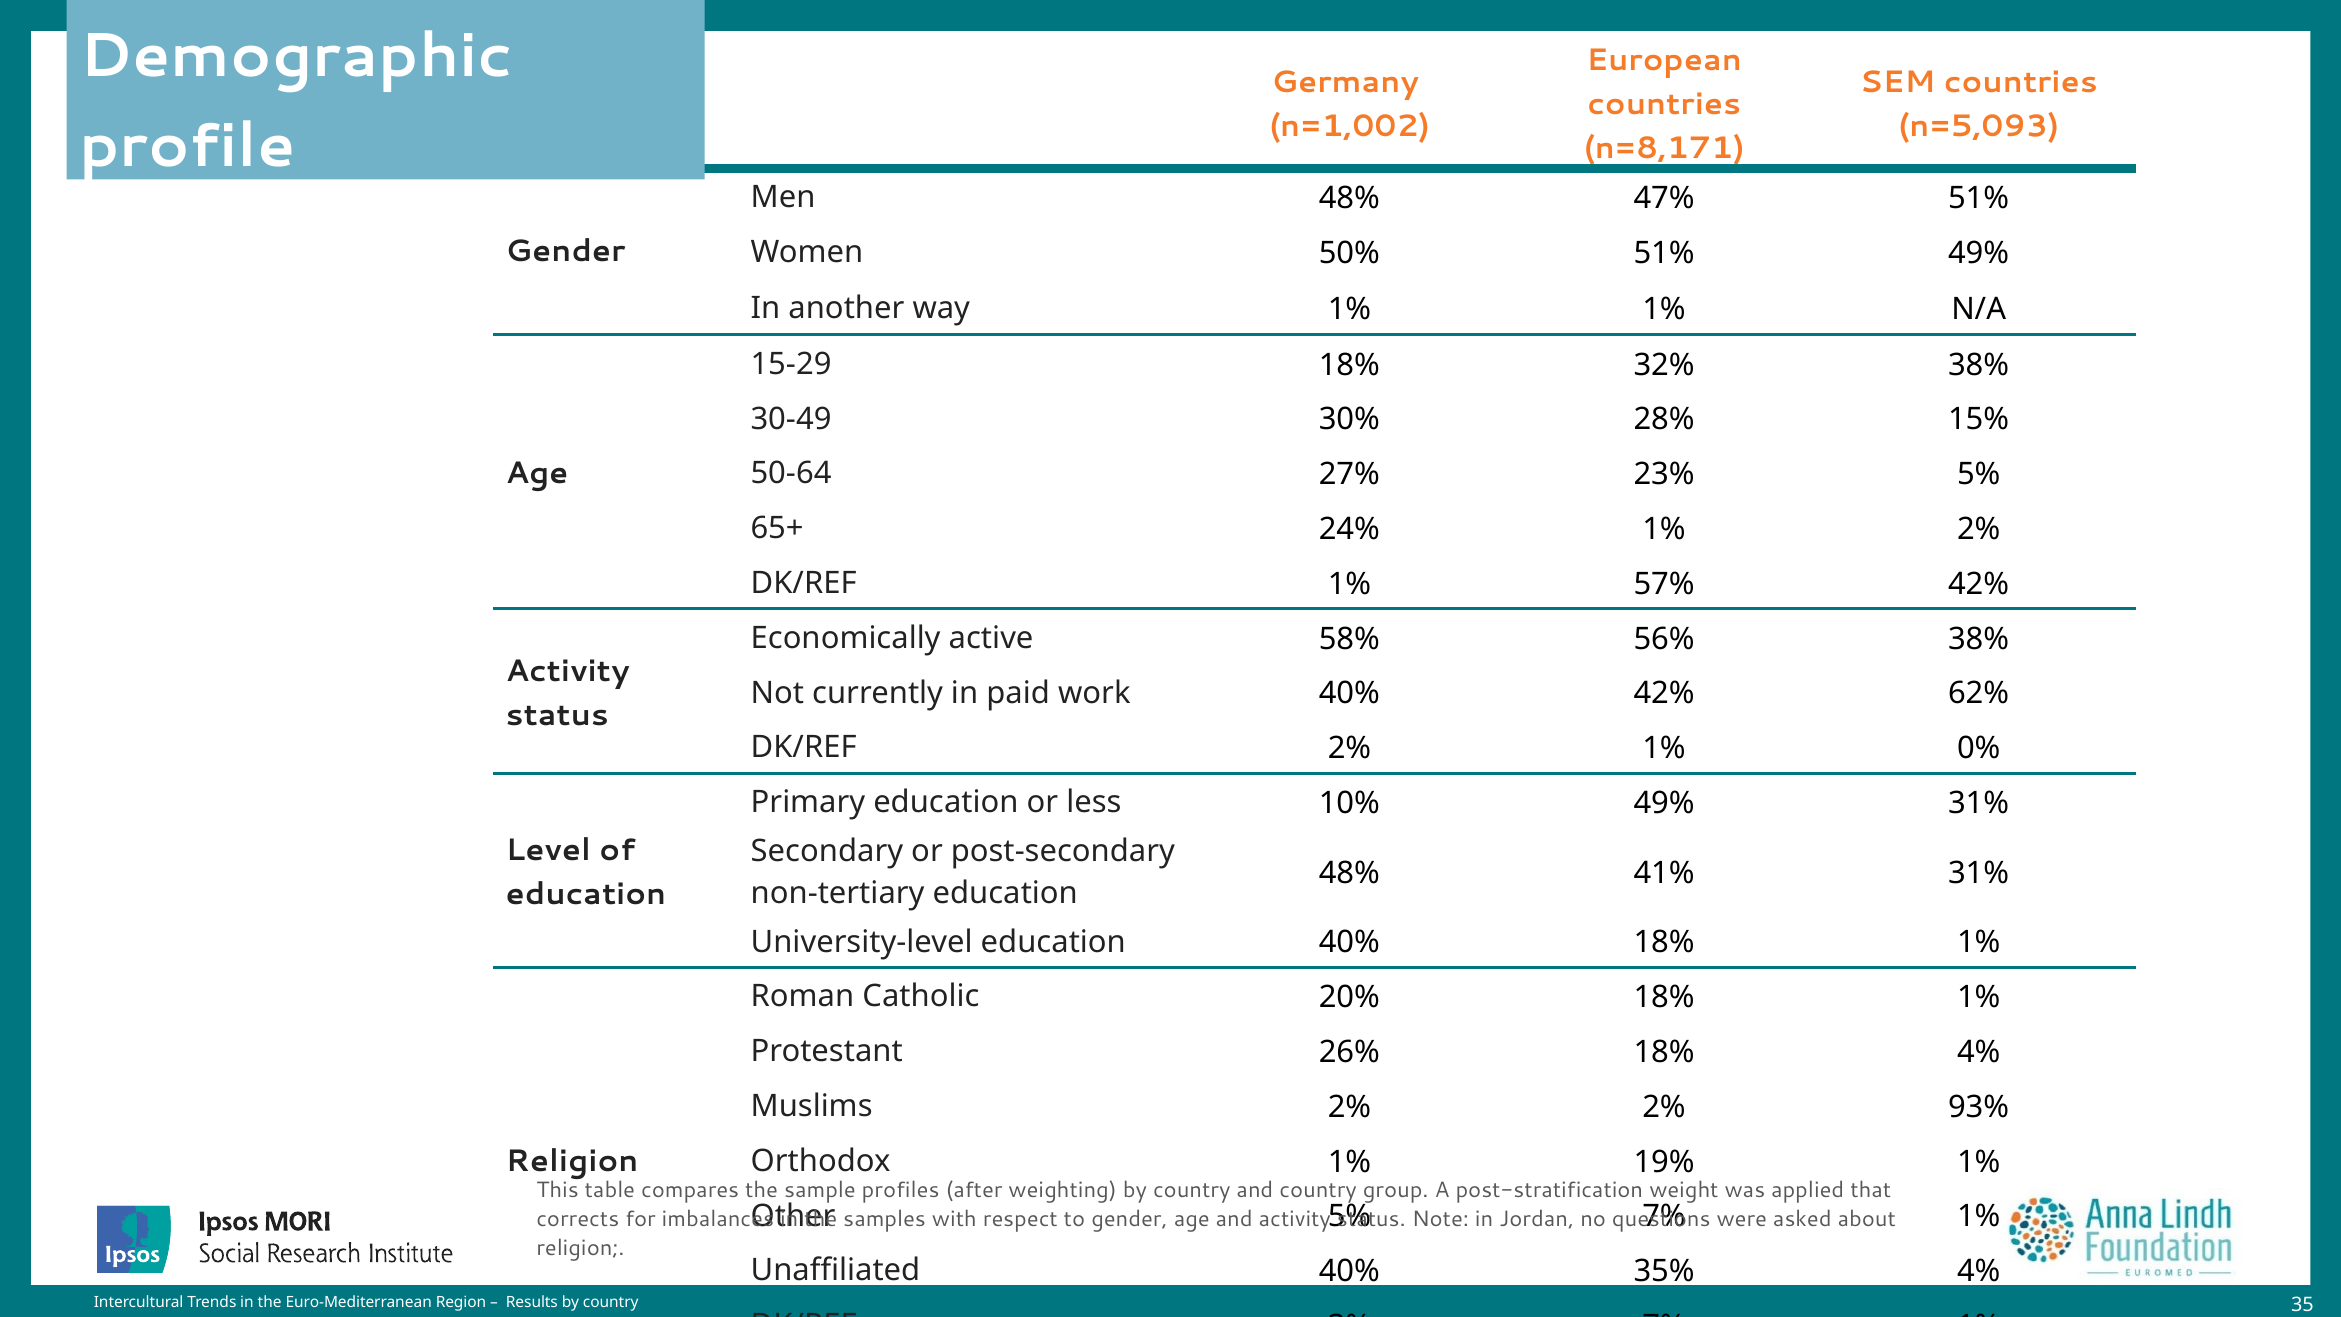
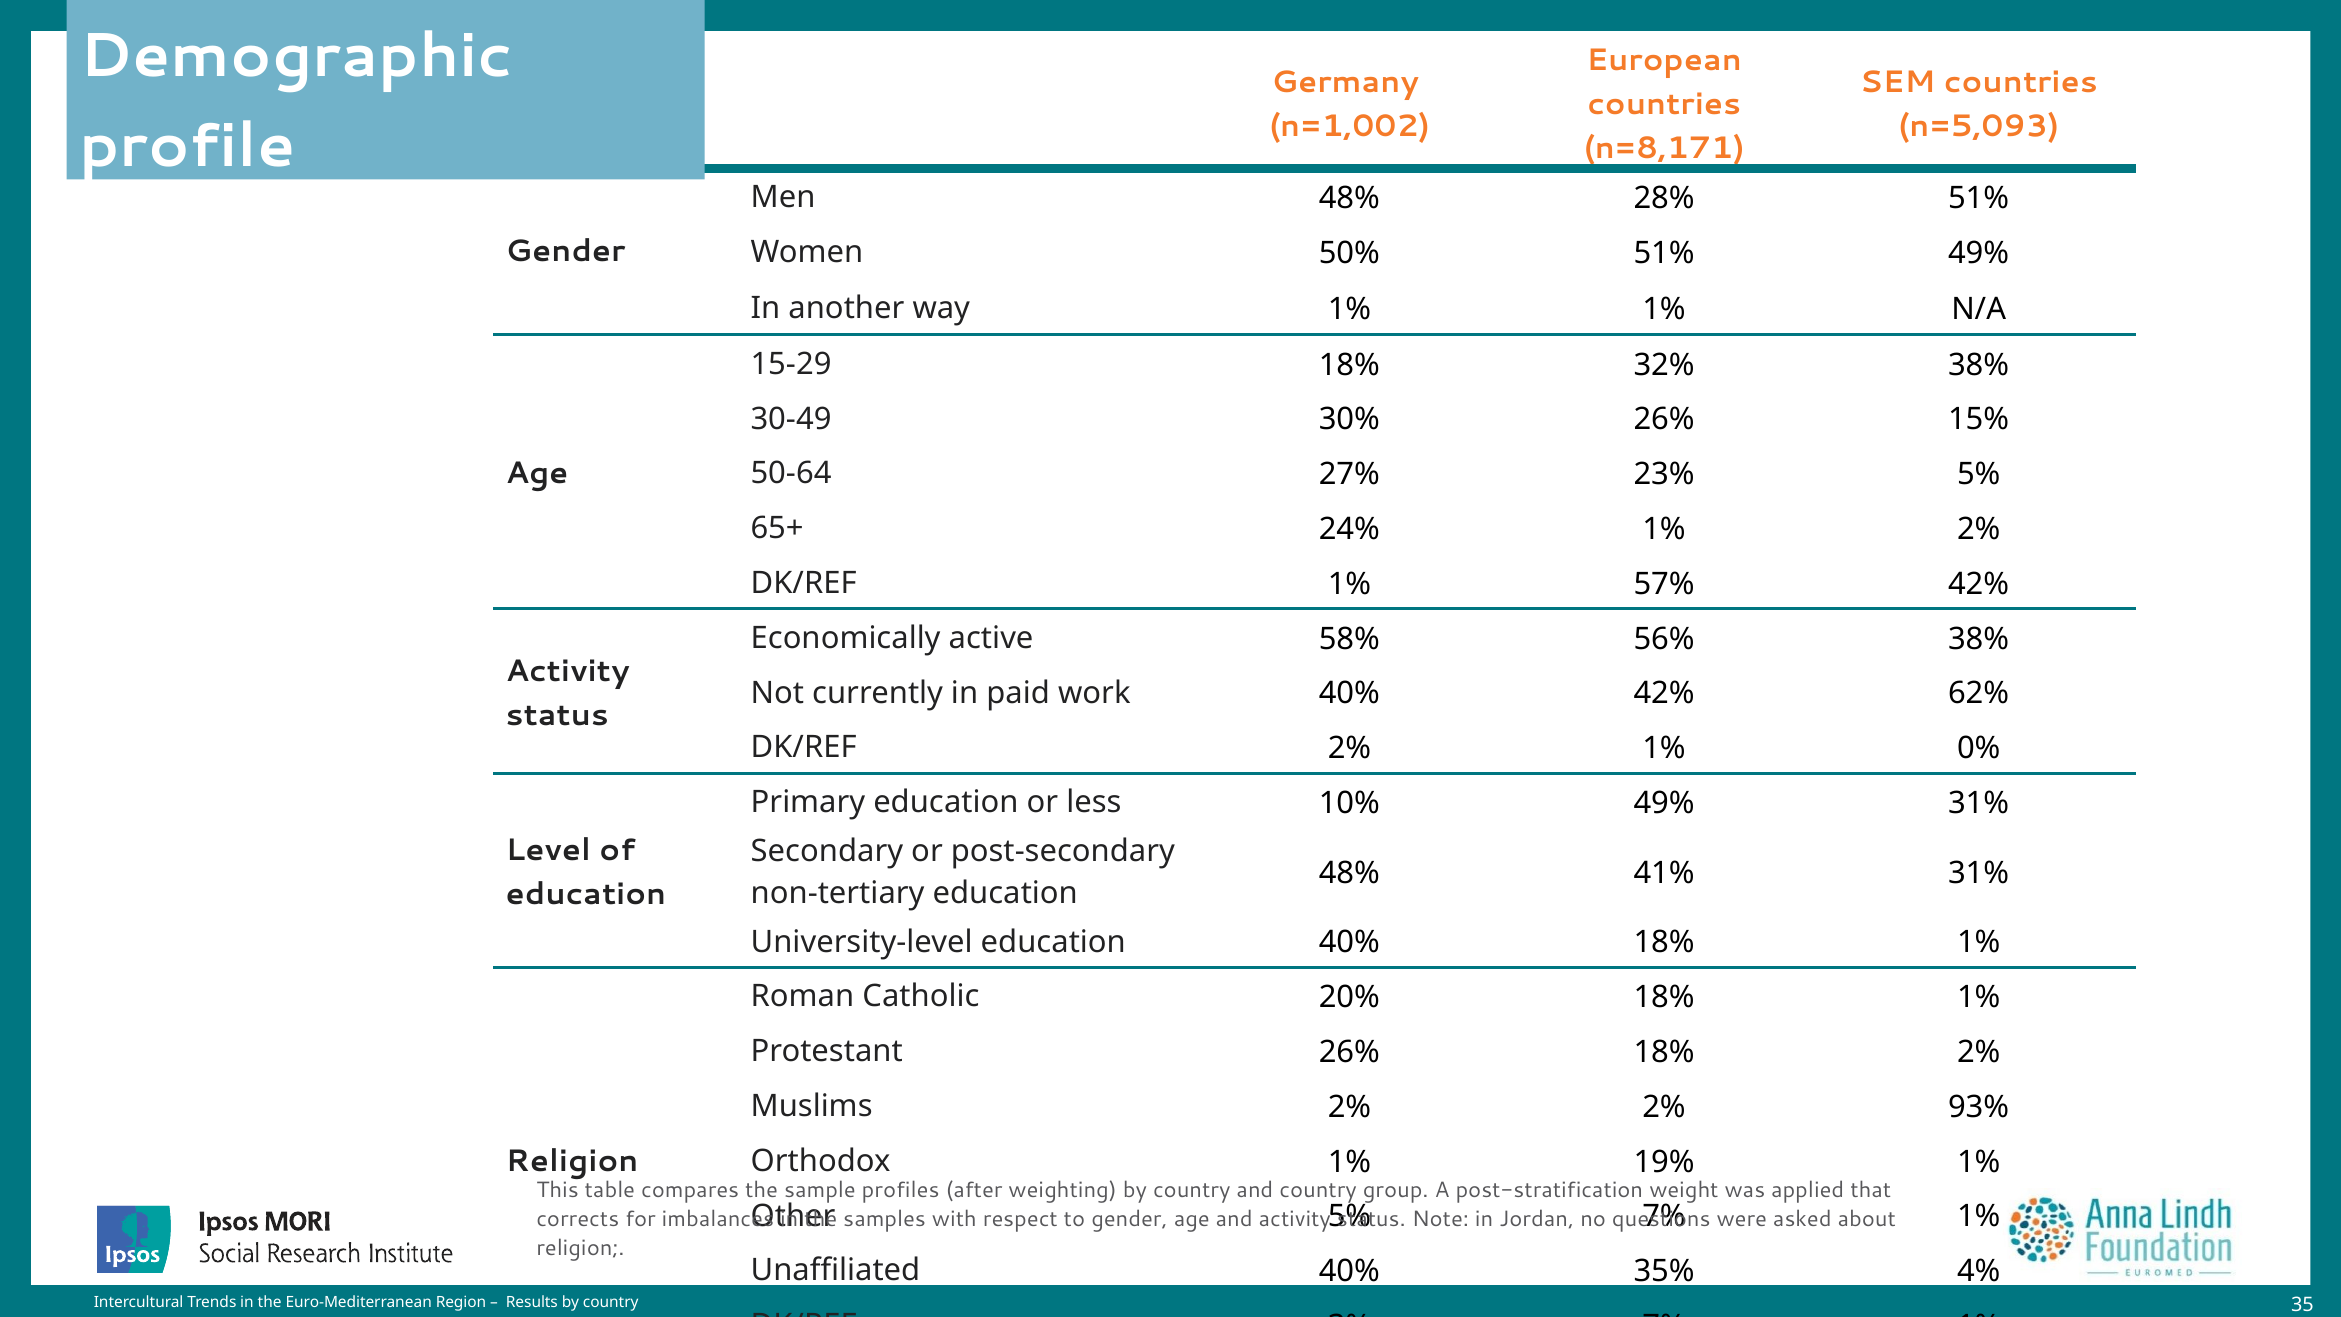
47%: 47% -> 28%
30% 28%: 28% -> 26%
18% 4%: 4% -> 2%
